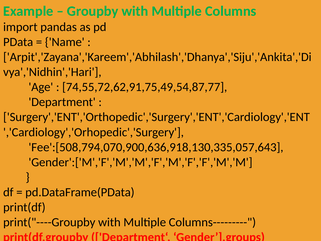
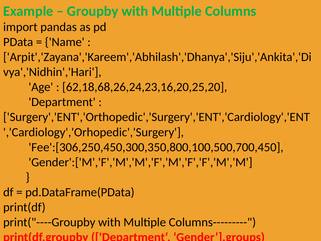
74,55,72,62,91,75,49,54,87,77: 74,55,72,62,91,75,49,54,87,77 -> 62,18,68,26,24,23,16,20,25,20
Fee':[508,794,070,900,636,918,130,335,057,643: Fee':[508,794,070,900,636,918,130,335,057,643 -> Fee':[306,250,450,300,350,800,100,500,700,450
